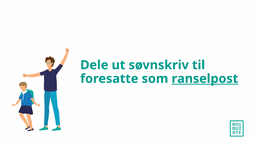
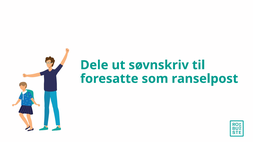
ranselpost underline: present -> none
